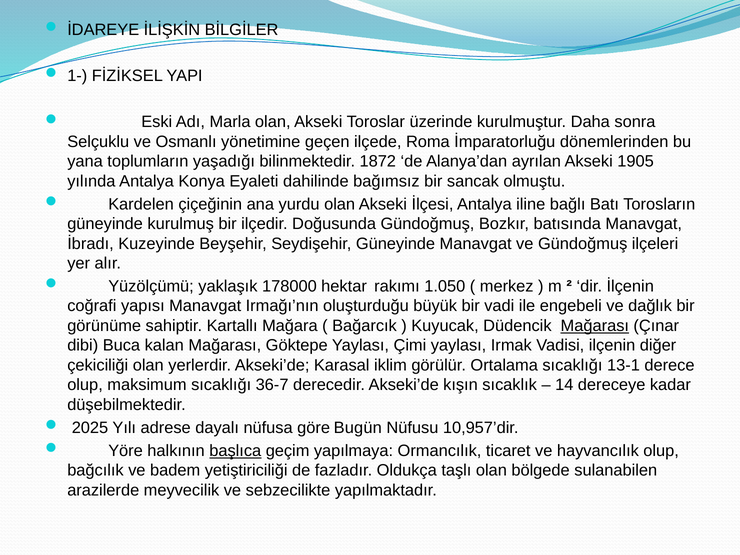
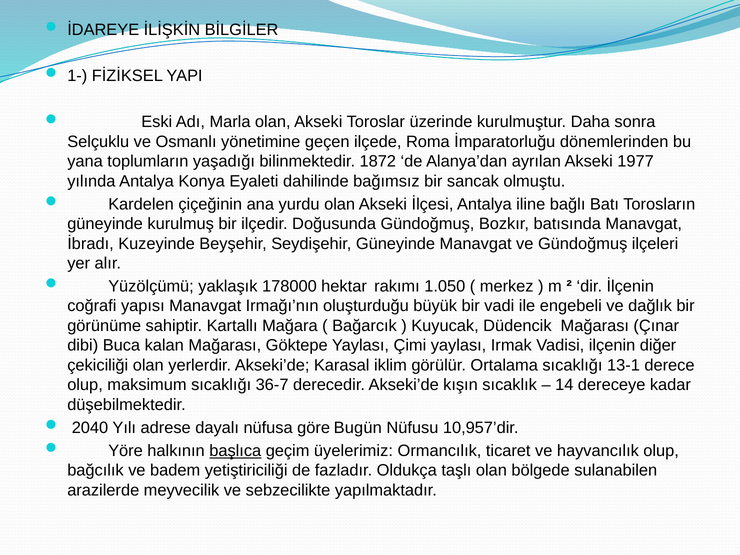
1905: 1905 -> 1977
Mağarası at (595, 326) underline: present -> none
2025: 2025 -> 2040
yapılmaya: yapılmaya -> üyelerimiz
